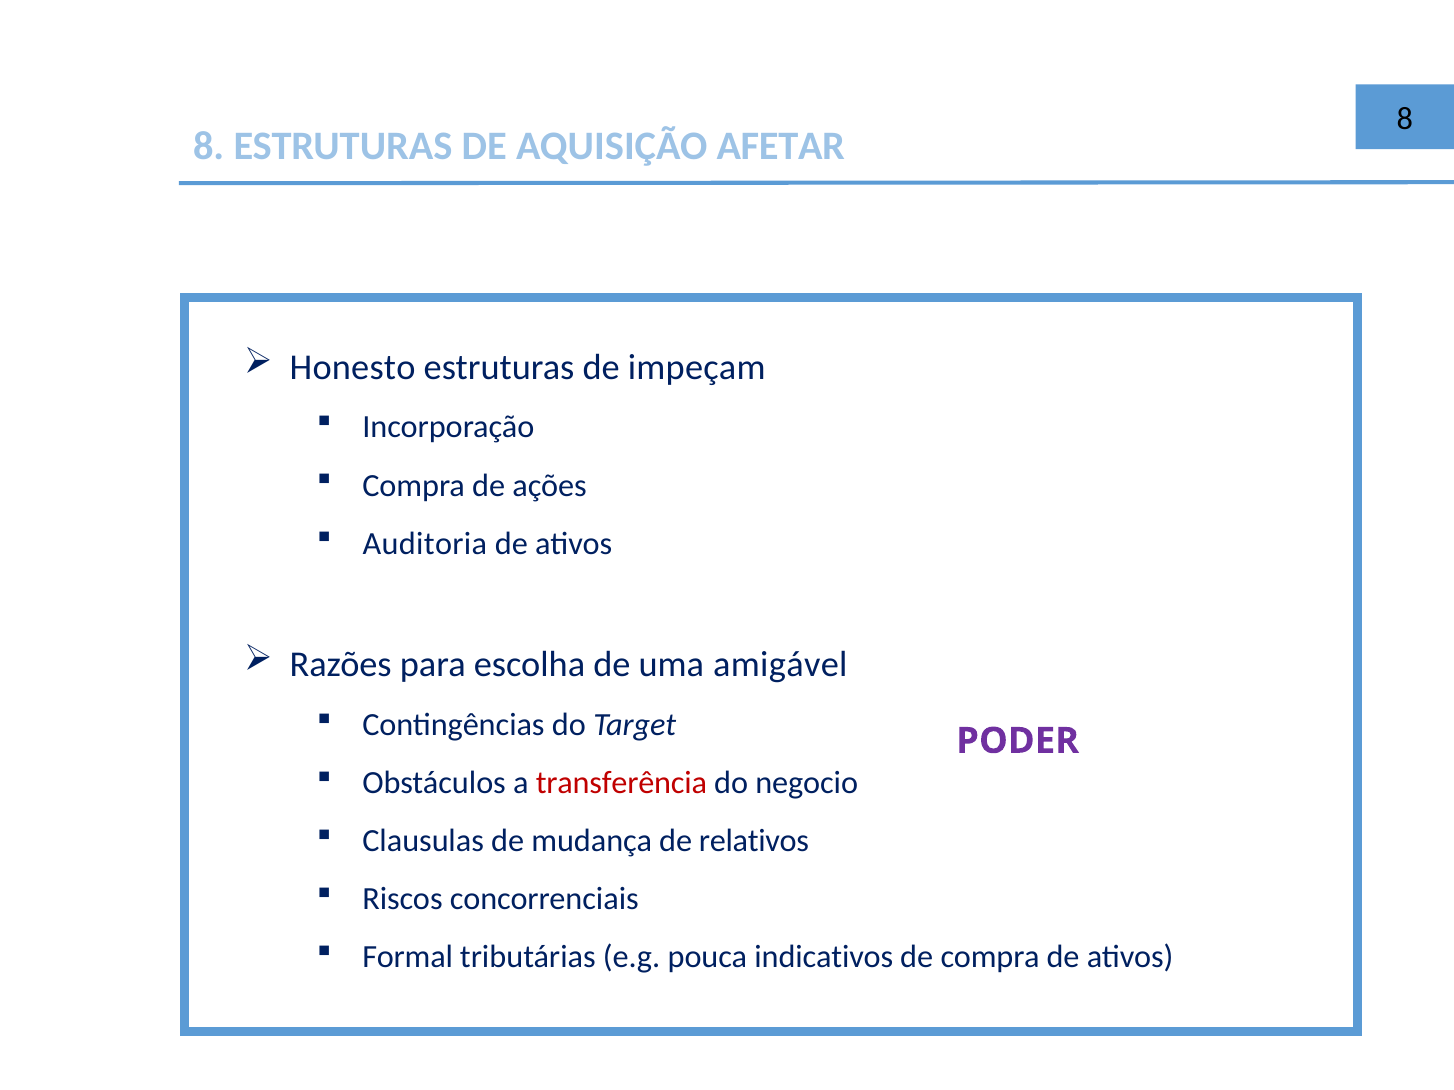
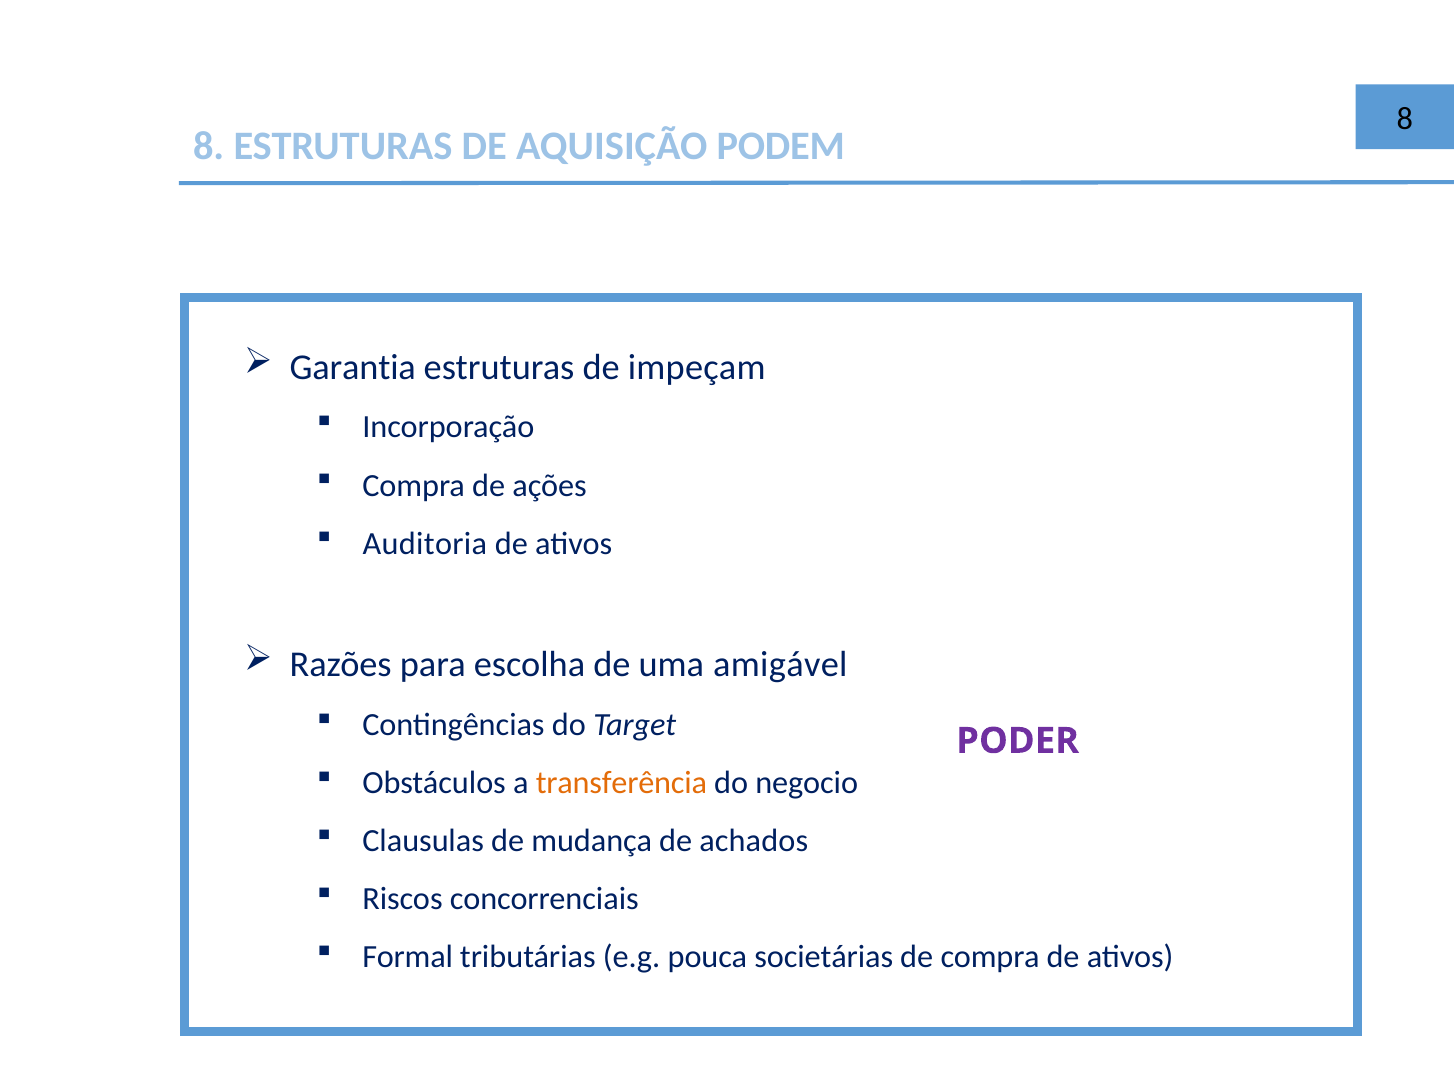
AFETAR: AFETAR -> PODEM
Honesto: Honesto -> Garantia
transferência colour: red -> orange
relativos: relativos -> achados
indicativos: indicativos -> societárias
